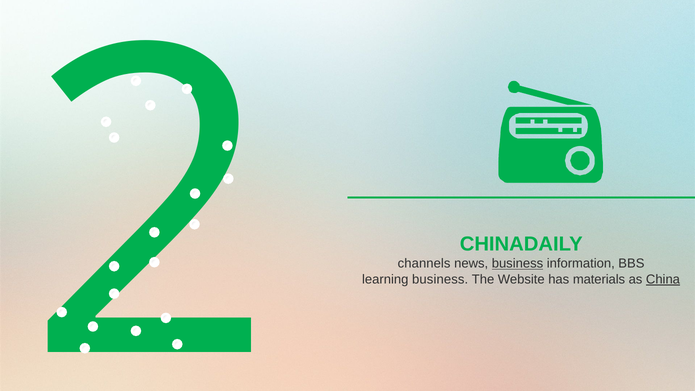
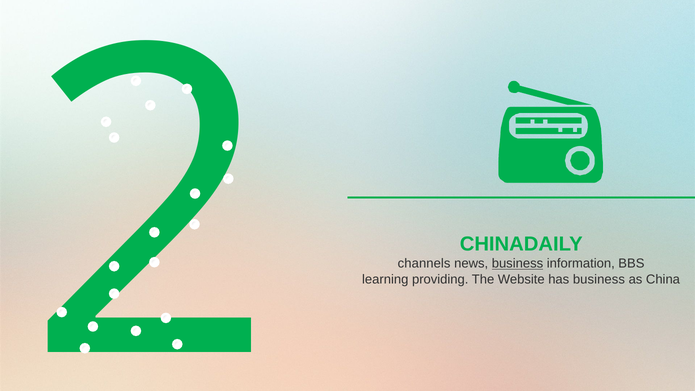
learning business: business -> providing
has materials: materials -> business
China underline: present -> none
